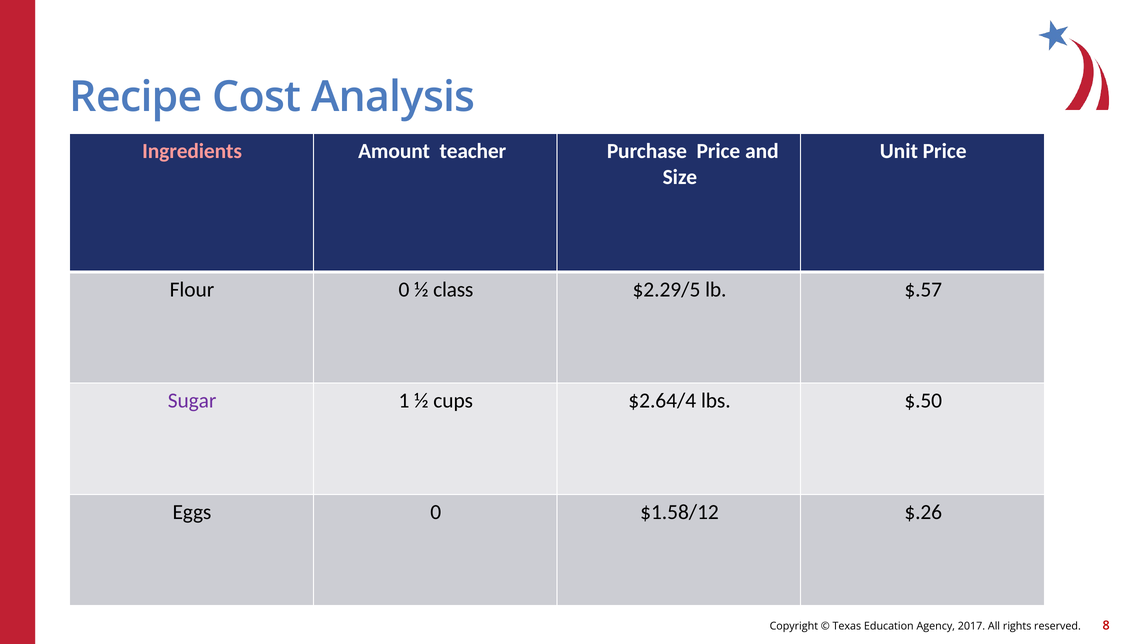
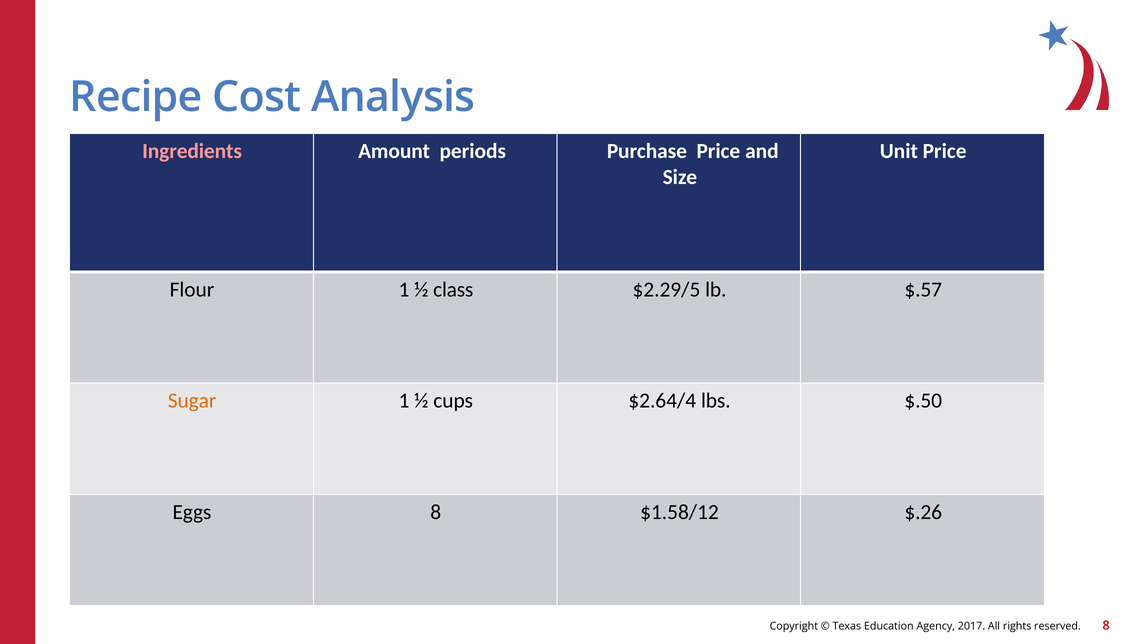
teacher: teacher -> periods
Flour 0: 0 -> 1
Sugar colour: purple -> orange
Eggs 0: 0 -> 8
